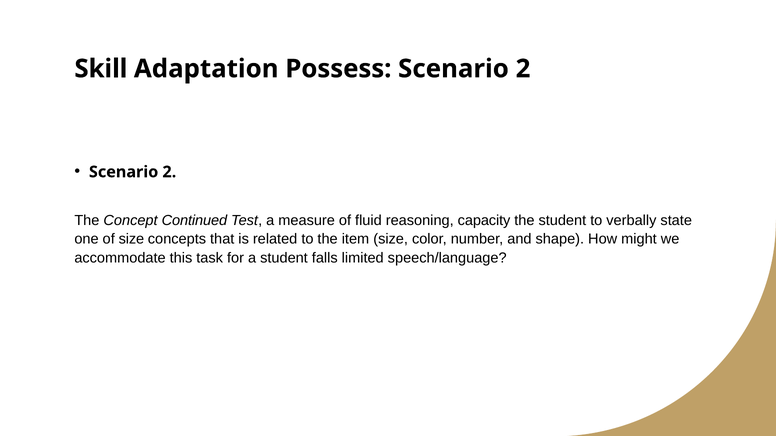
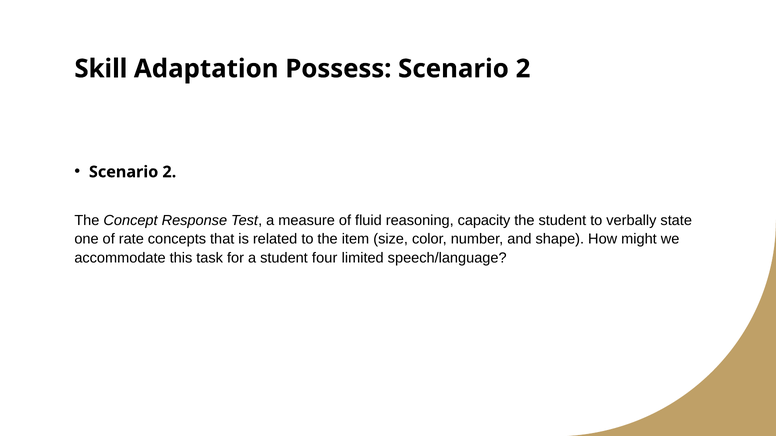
Continued: Continued -> Response
of size: size -> rate
falls: falls -> four
